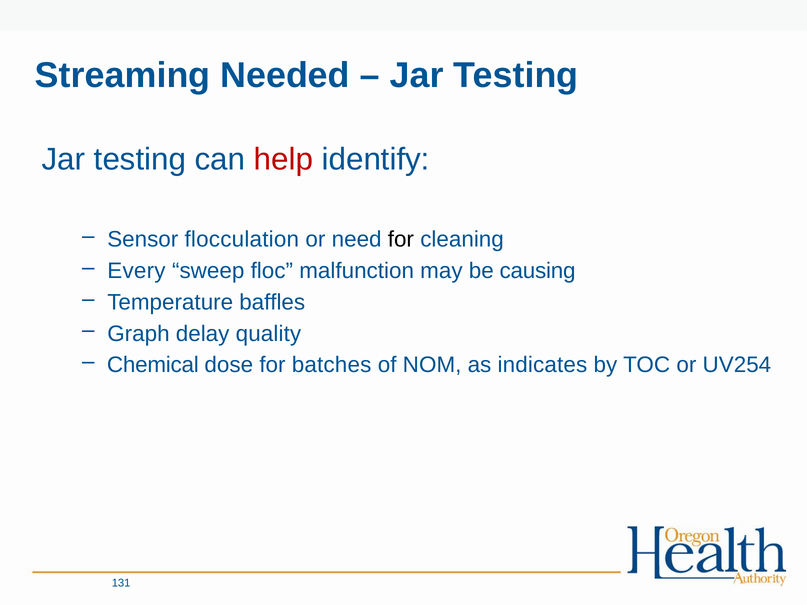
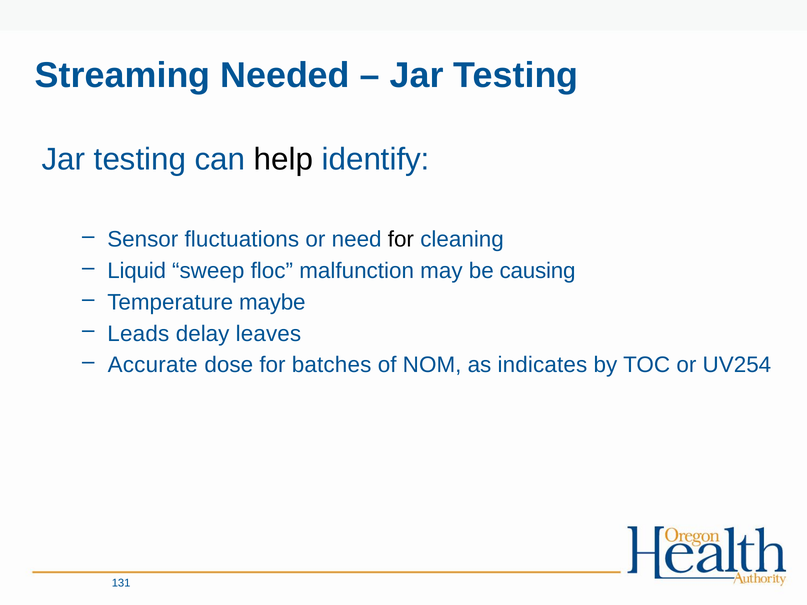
help colour: red -> black
flocculation: flocculation -> fluctuations
Every: Every -> Liquid
baffles: baffles -> maybe
Graph: Graph -> Leads
quality: quality -> leaves
Chemical: Chemical -> Accurate
